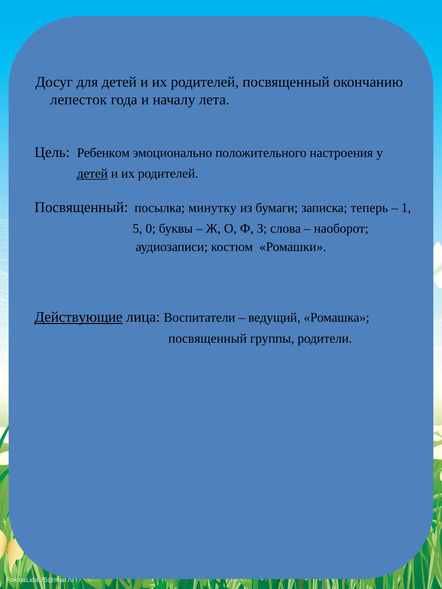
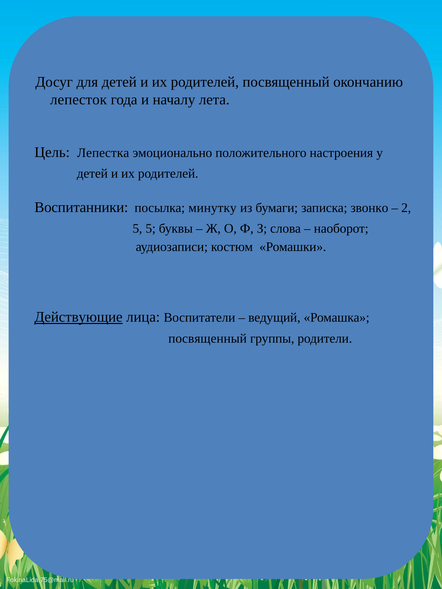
Ребенком: Ребенком -> Лепестка
детей at (92, 174) underline: present -> none
Посвященный at (81, 207): Посвященный -> Воспитанники
теперь: теперь -> звонко
1: 1 -> 2
5 0: 0 -> 5
